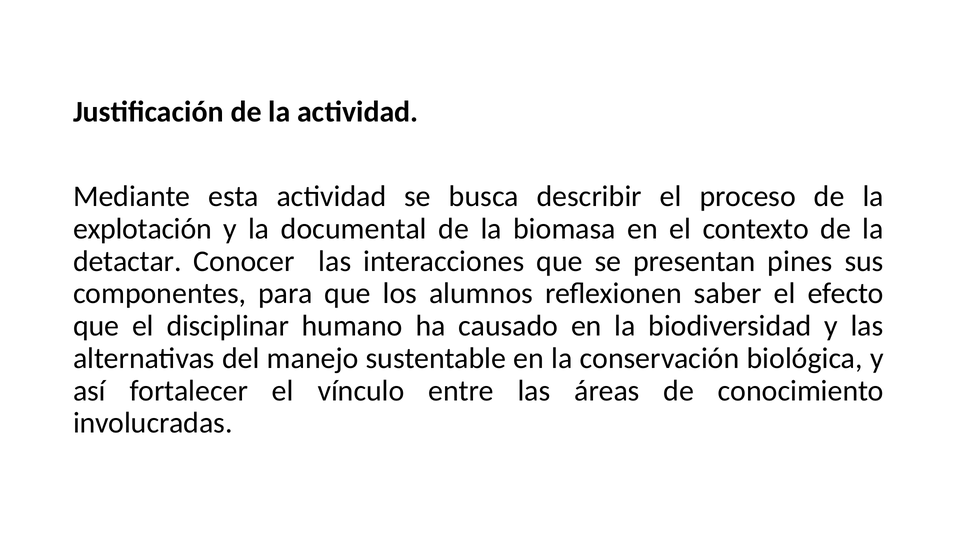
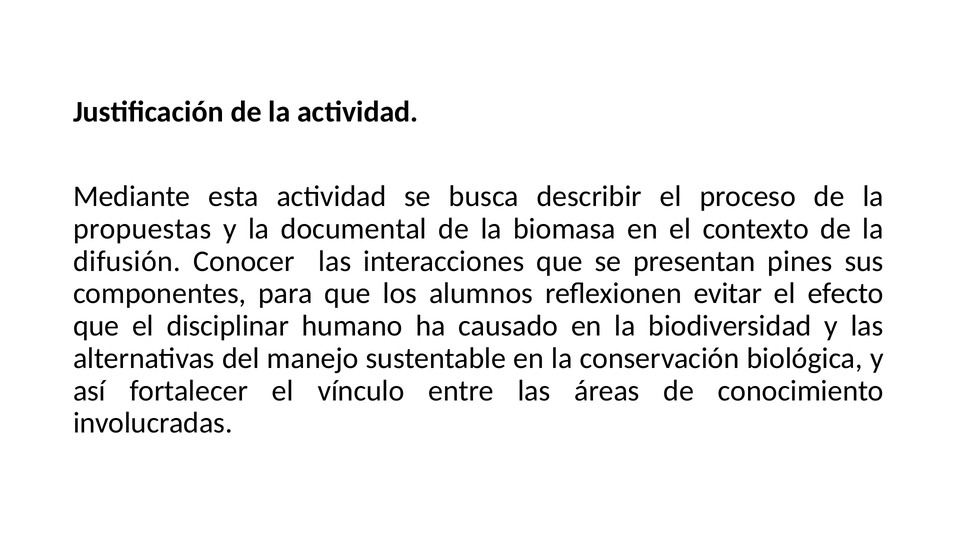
explotación: explotación -> propuestas
detactar: detactar -> difusión
saber: saber -> evitar
